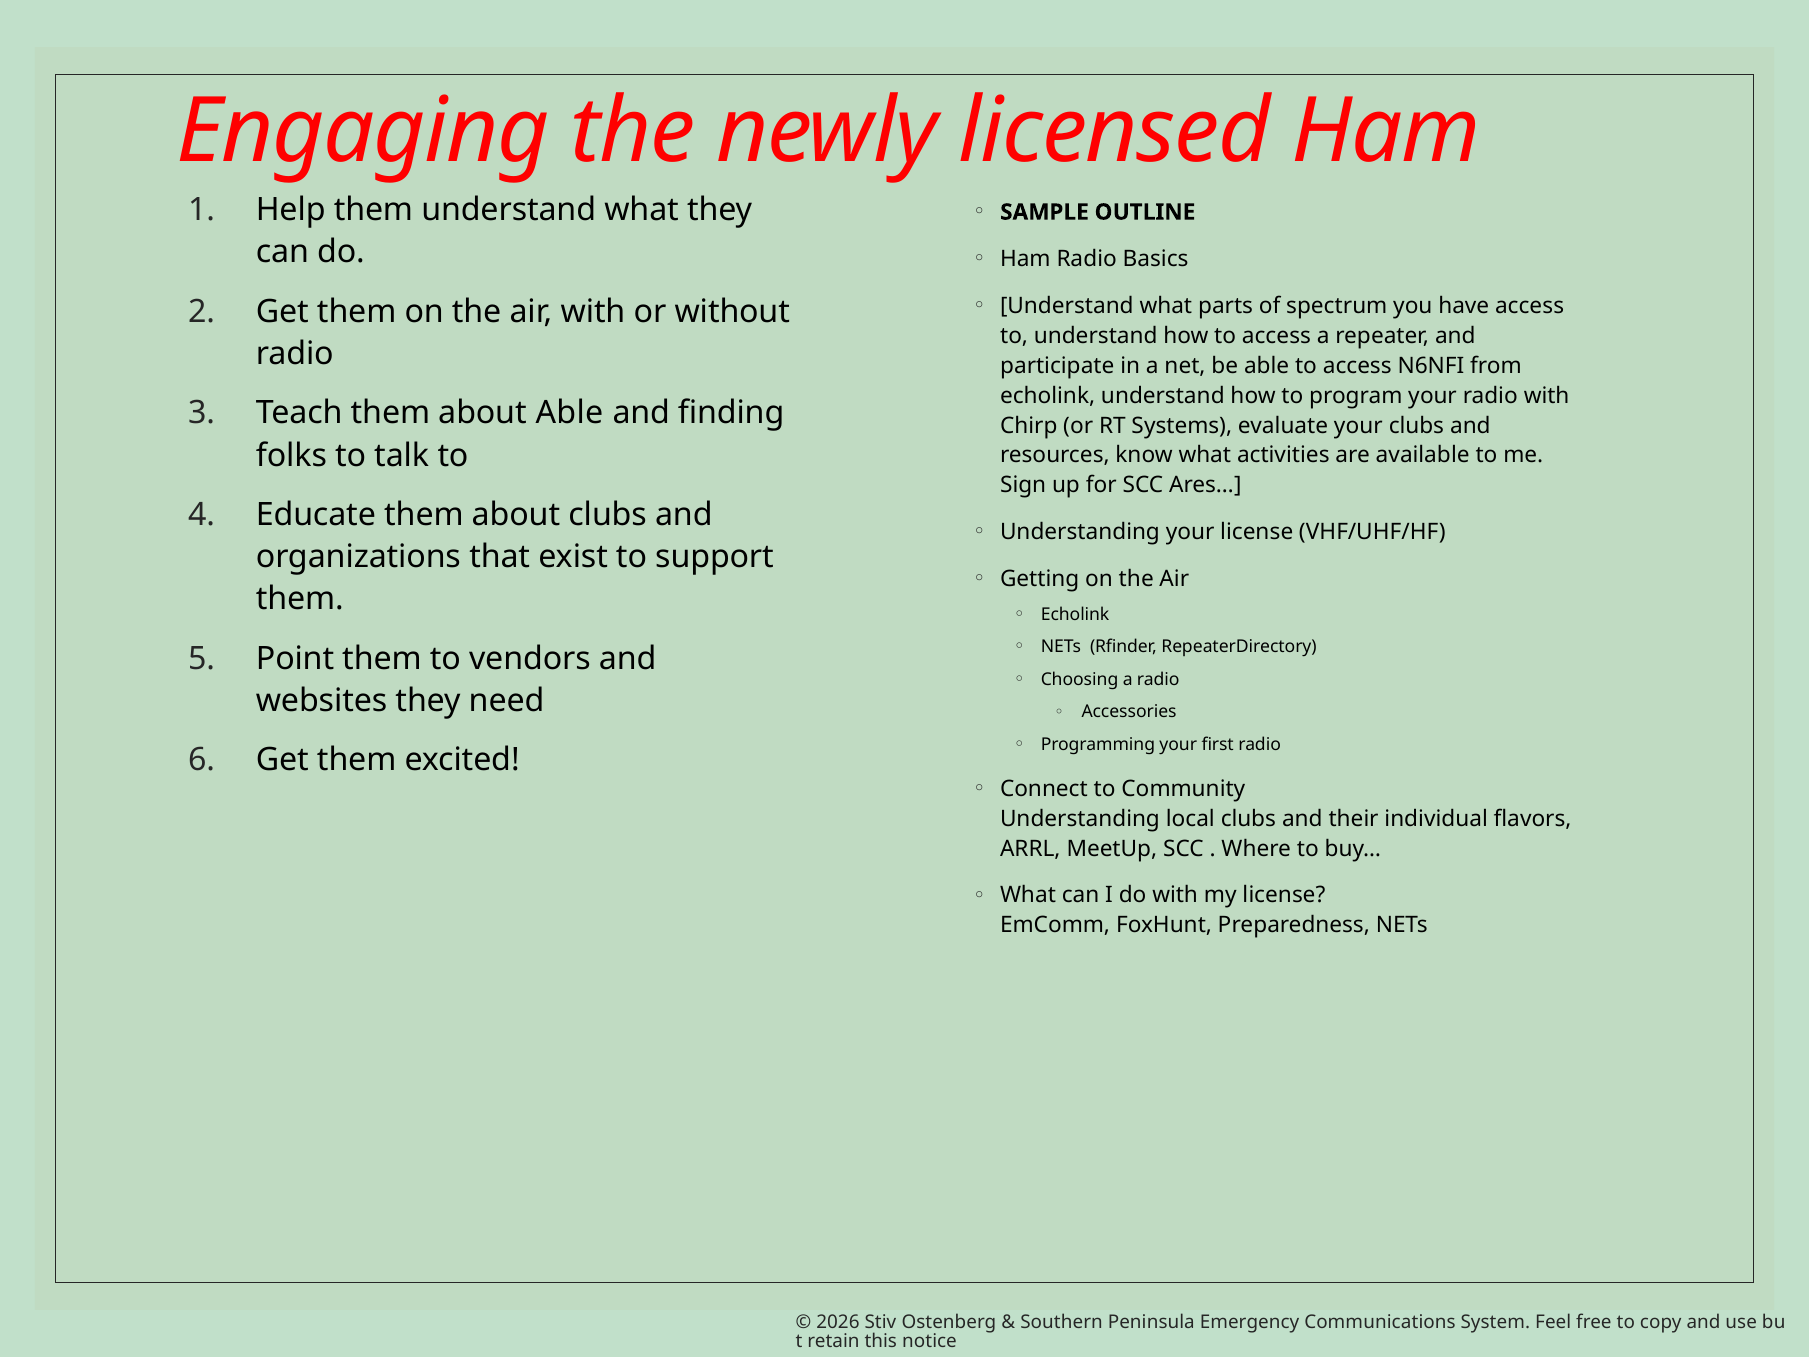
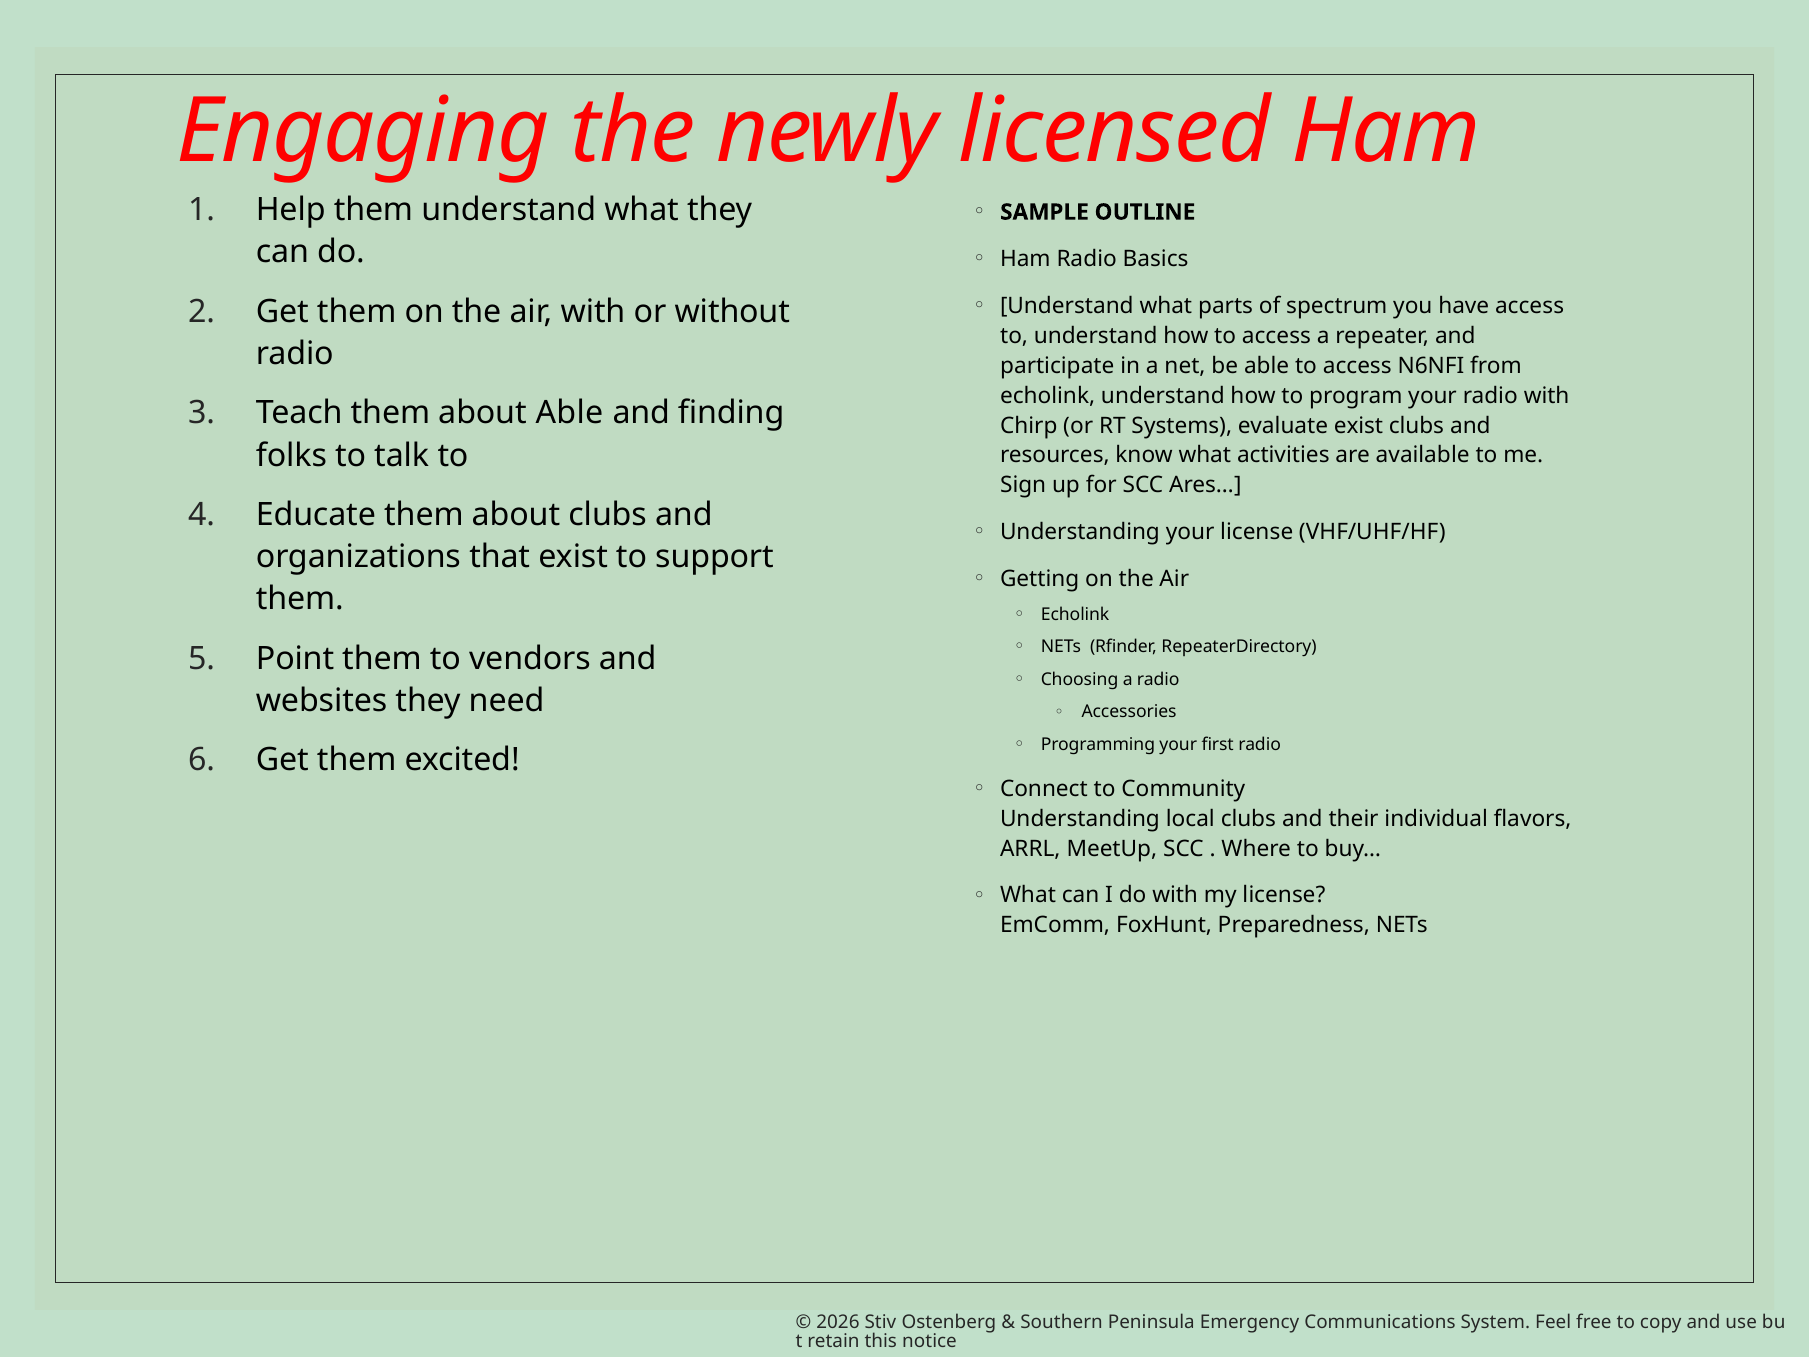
evaluate your: your -> exist
